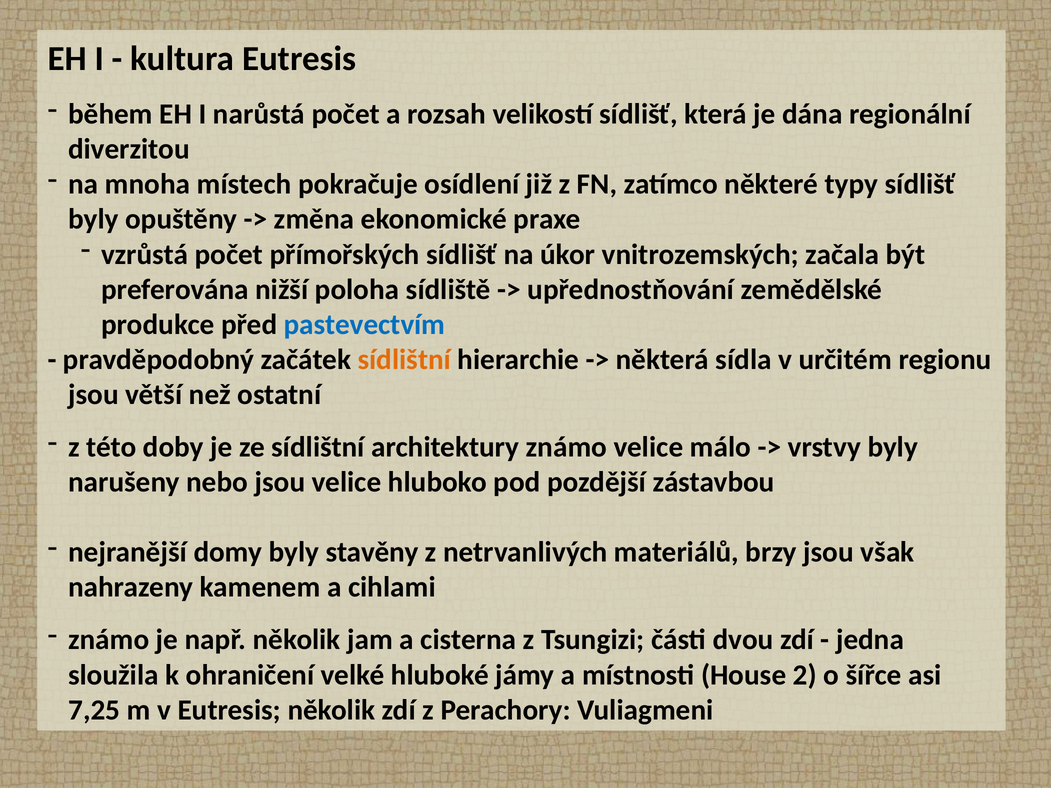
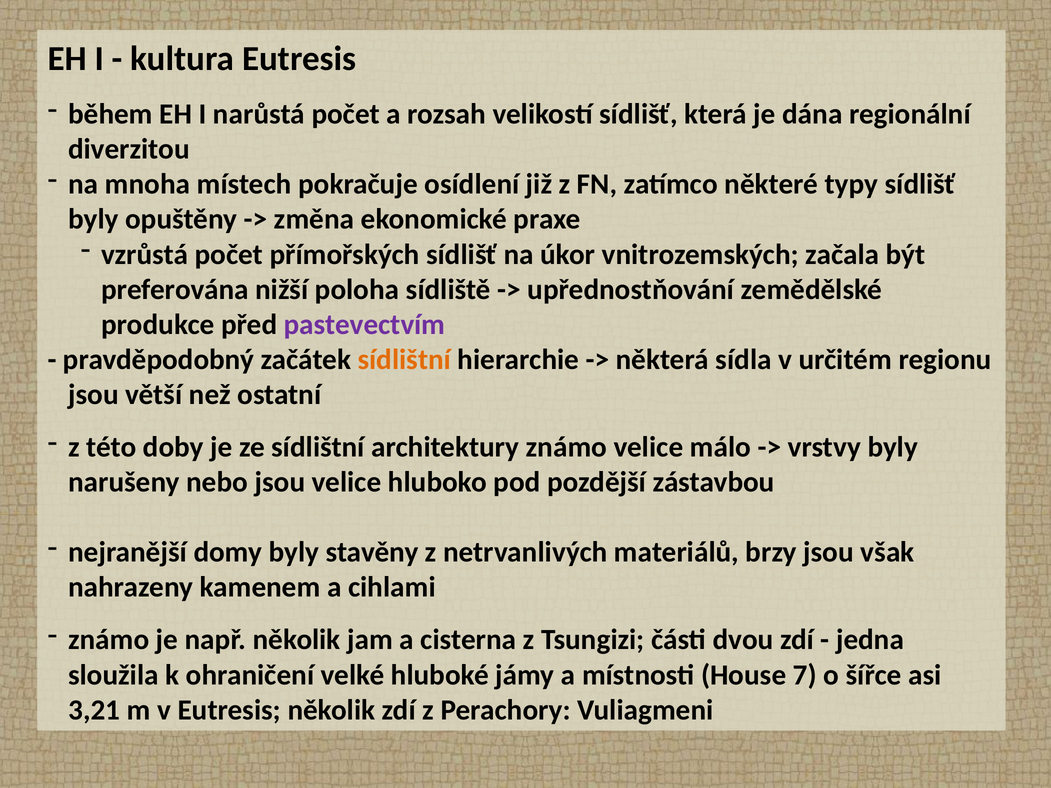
pastevectvím colour: blue -> purple
2: 2 -> 7
7,25: 7,25 -> 3,21
